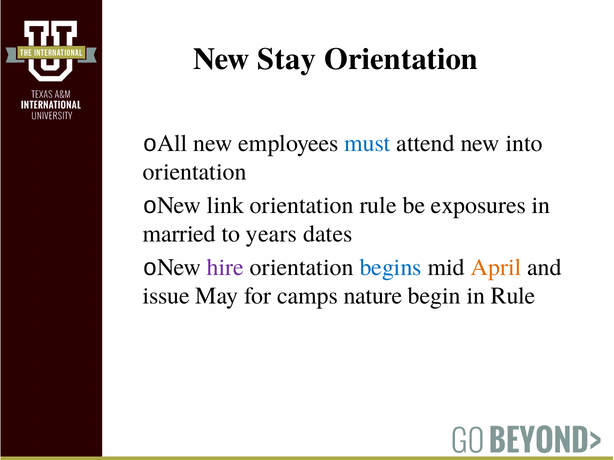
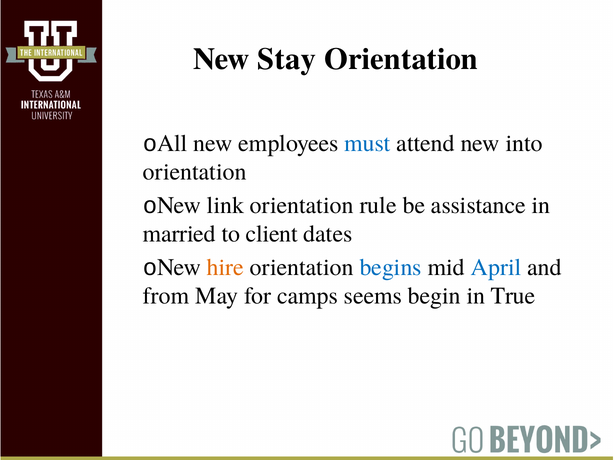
exposures: exposures -> assistance
years: years -> client
hire colour: purple -> orange
April colour: orange -> blue
issue: issue -> from
nature: nature -> seems
in Rule: Rule -> True
